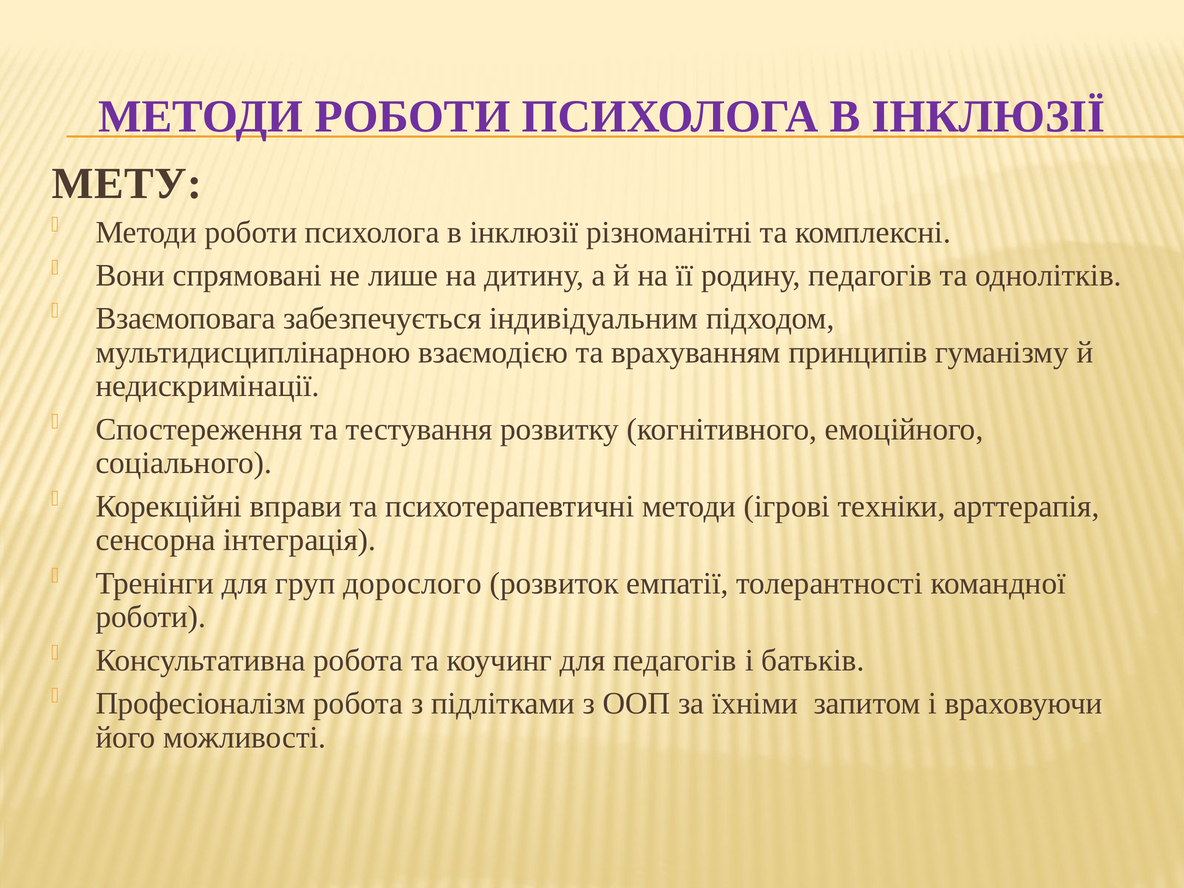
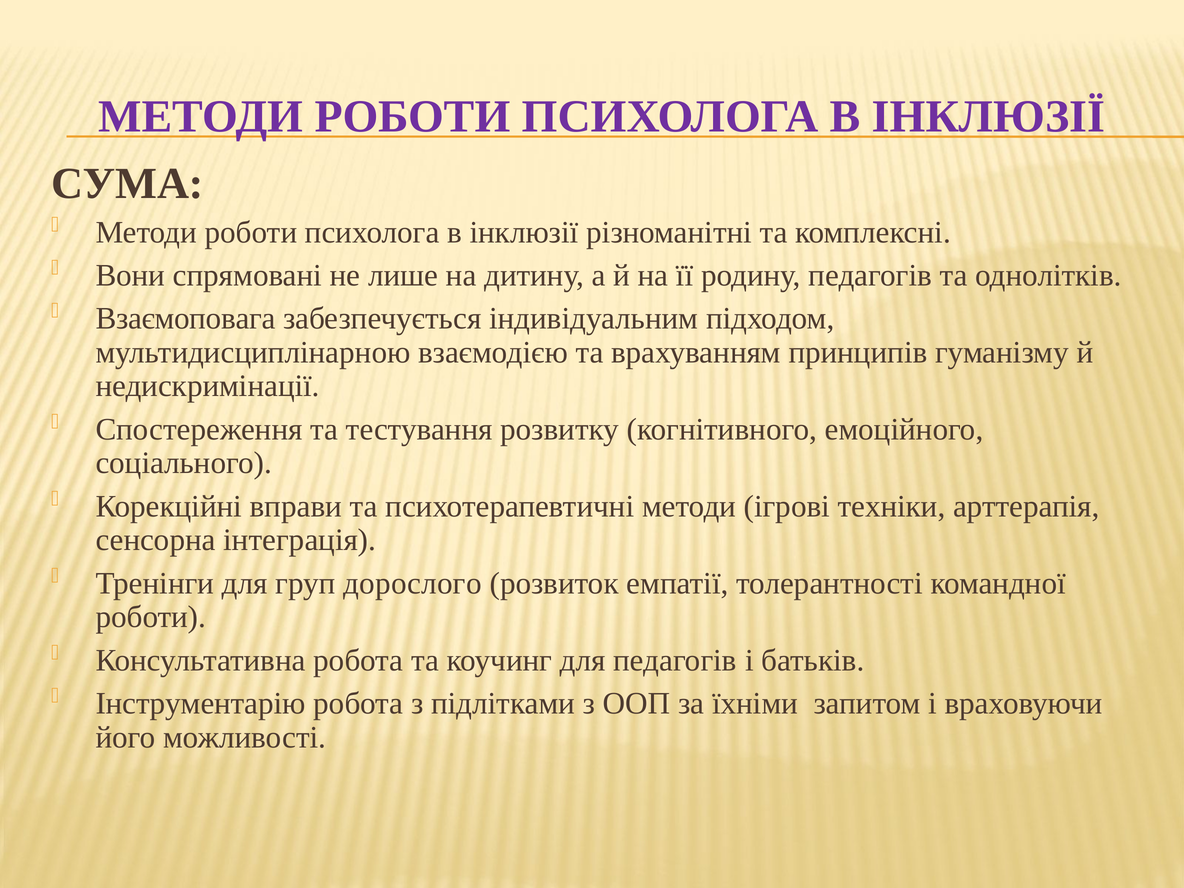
МЕТУ: МЕТУ -> СУМА
Професіоналізм: Професіоналізм -> Інструментарію
